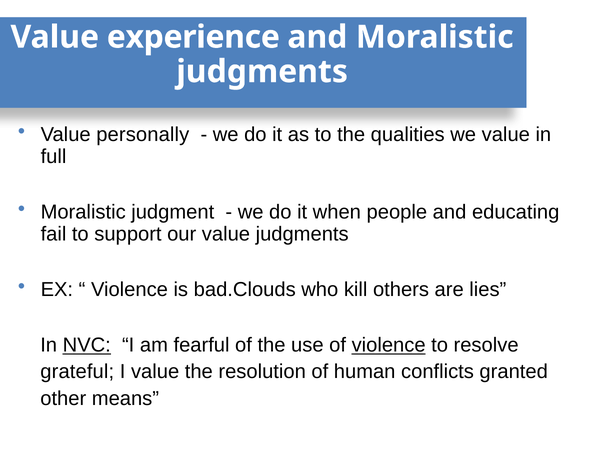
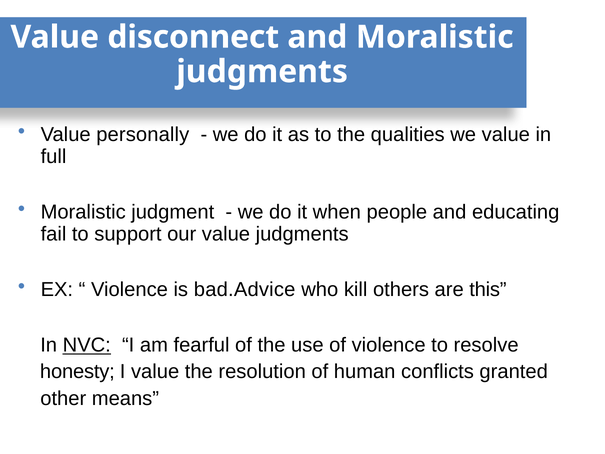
experience: experience -> disconnect
bad.Clouds: bad.Clouds -> bad.Advice
lies: lies -> this
violence at (389, 345) underline: present -> none
grateful: grateful -> honesty
